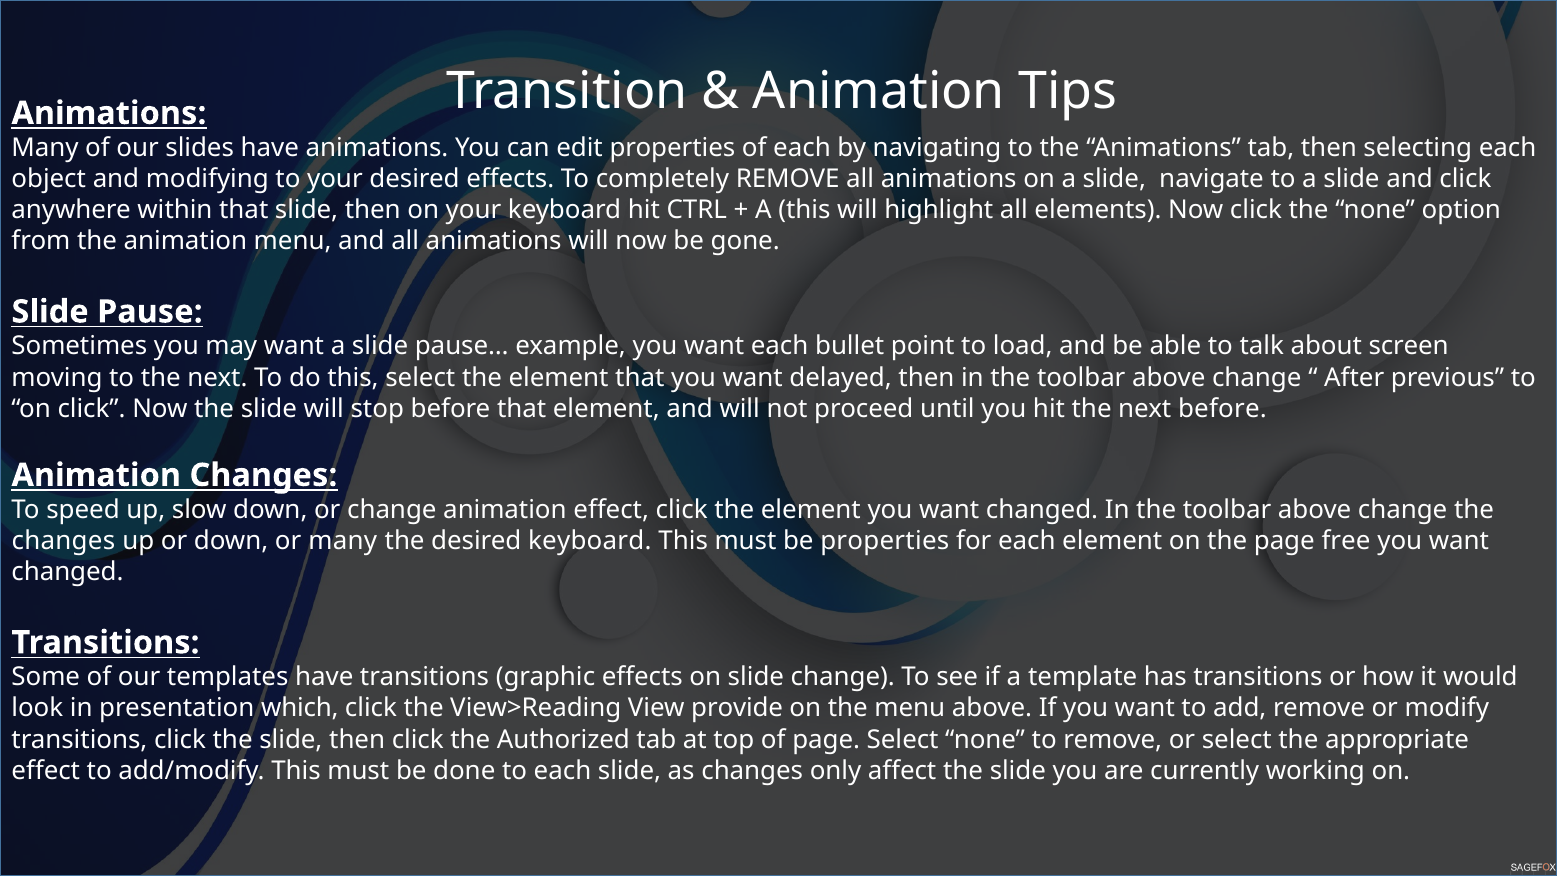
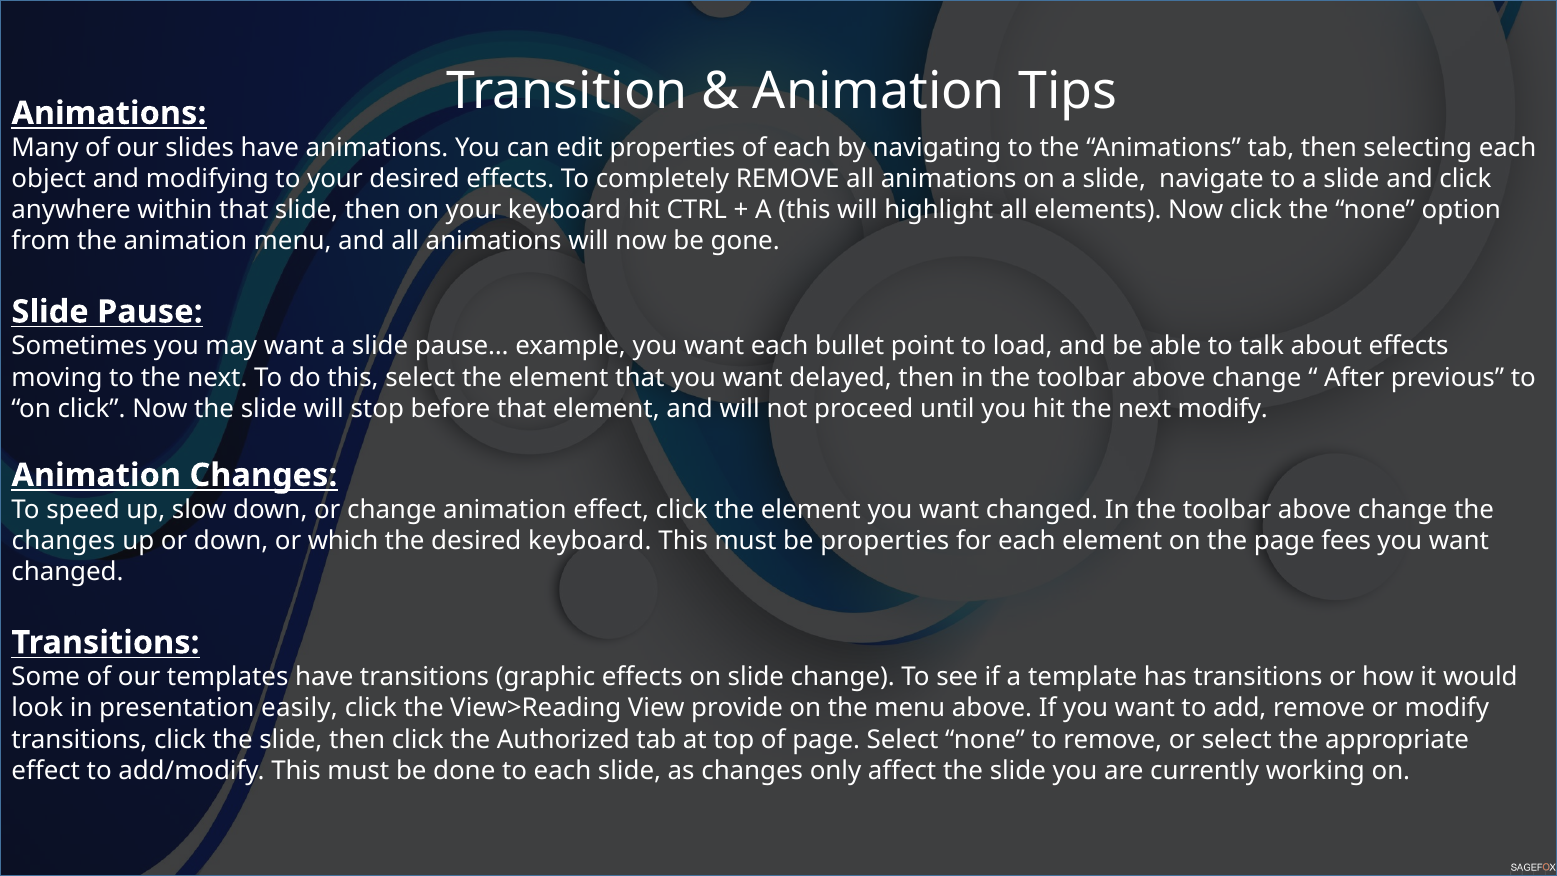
about screen: screen -> effects
next before: before -> modify
or many: many -> which
free: free -> fees
which: which -> easily
